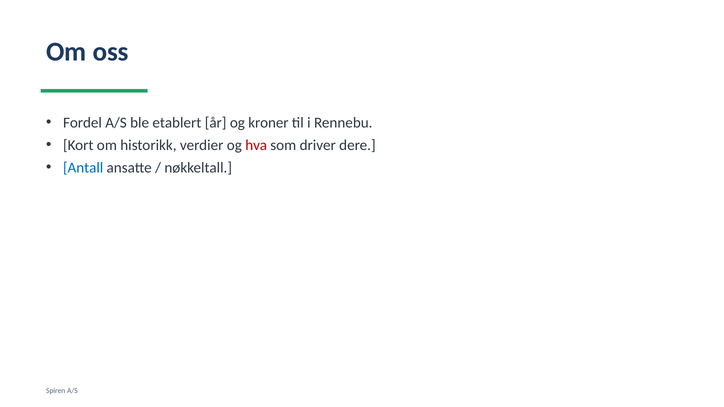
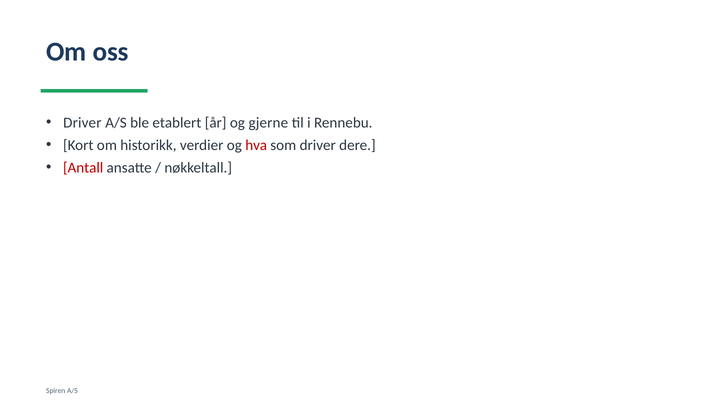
Fordel at (82, 123): Fordel -> Driver
kroner: kroner -> gjerne
Antall colour: blue -> red
